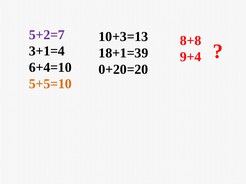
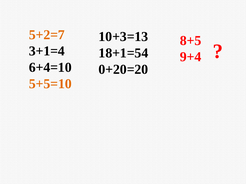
5+2=7 colour: purple -> orange
8+8: 8+8 -> 8+5
18+1=39: 18+1=39 -> 18+1=54
